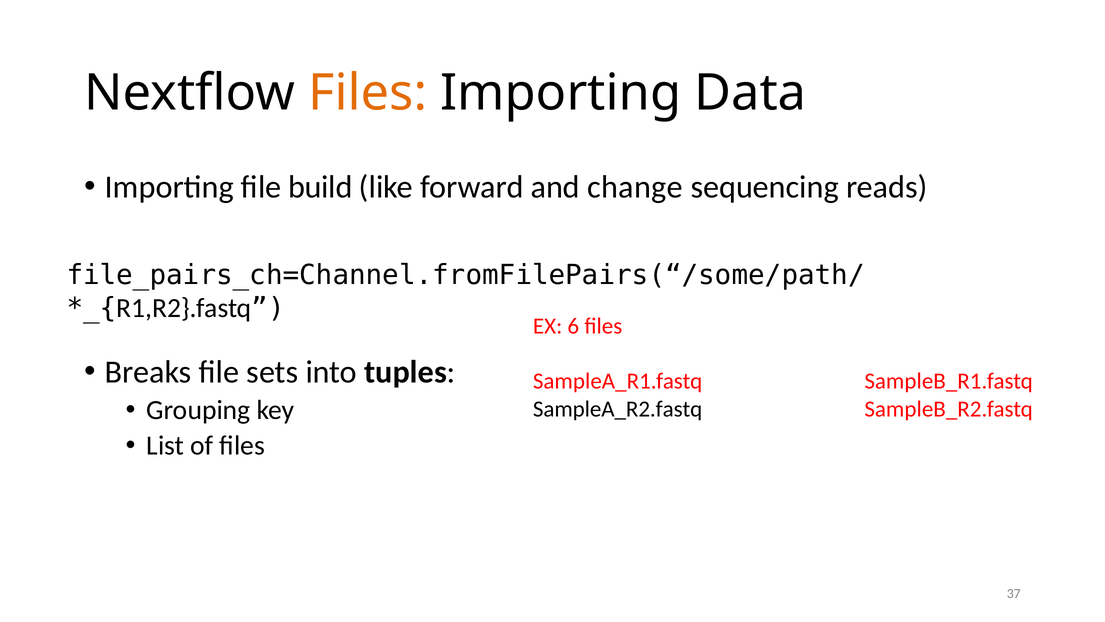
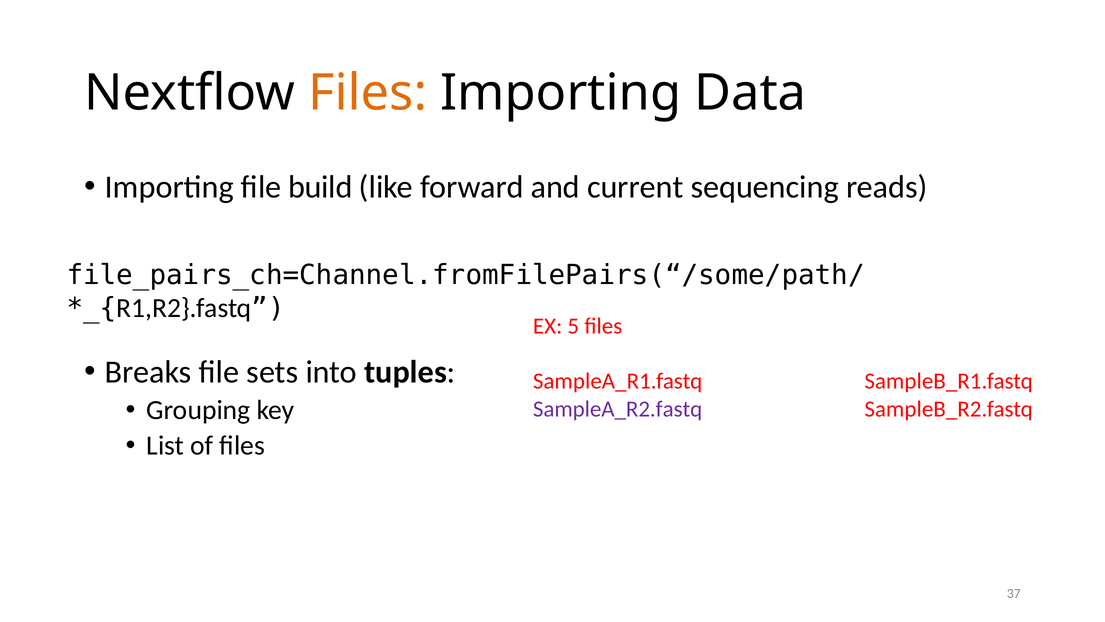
change: change -> current
6: 6 -> 5
SampleA_R2.fastq colour: black -> purple
